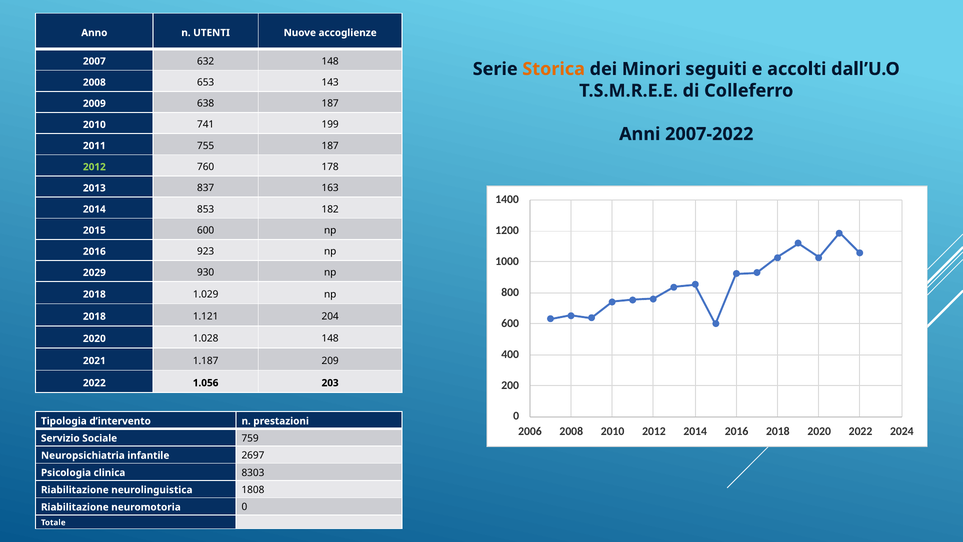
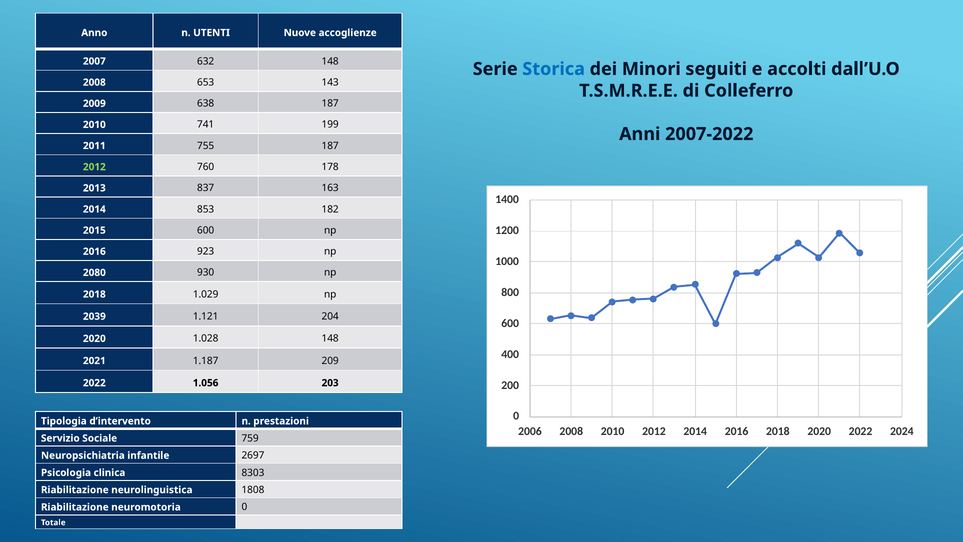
Storica colour: orange -> blue
2029: 2029 -> 2080
2018 at (94, 316): 2018 -> 2039
